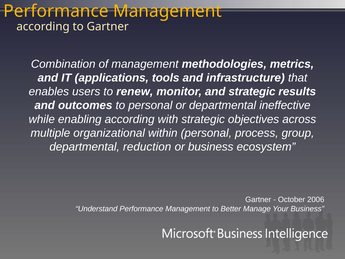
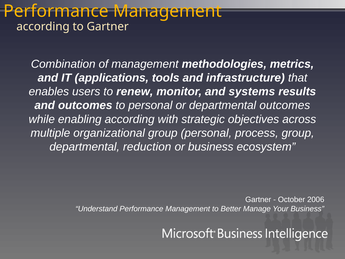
and strategic: strategic -> systems
departmental ineffective: ineffective -> outcomes
organizational within: within -> group
